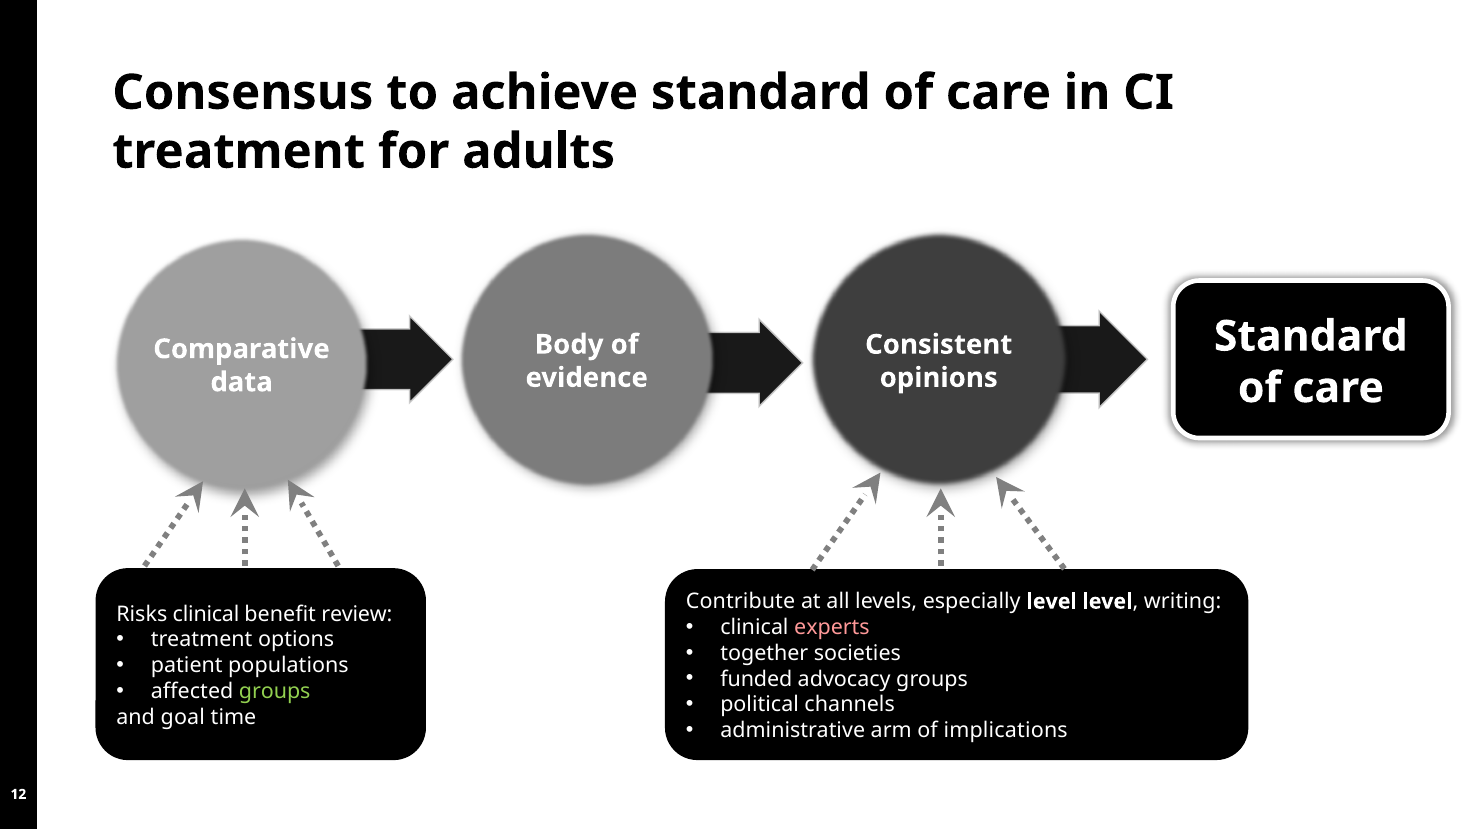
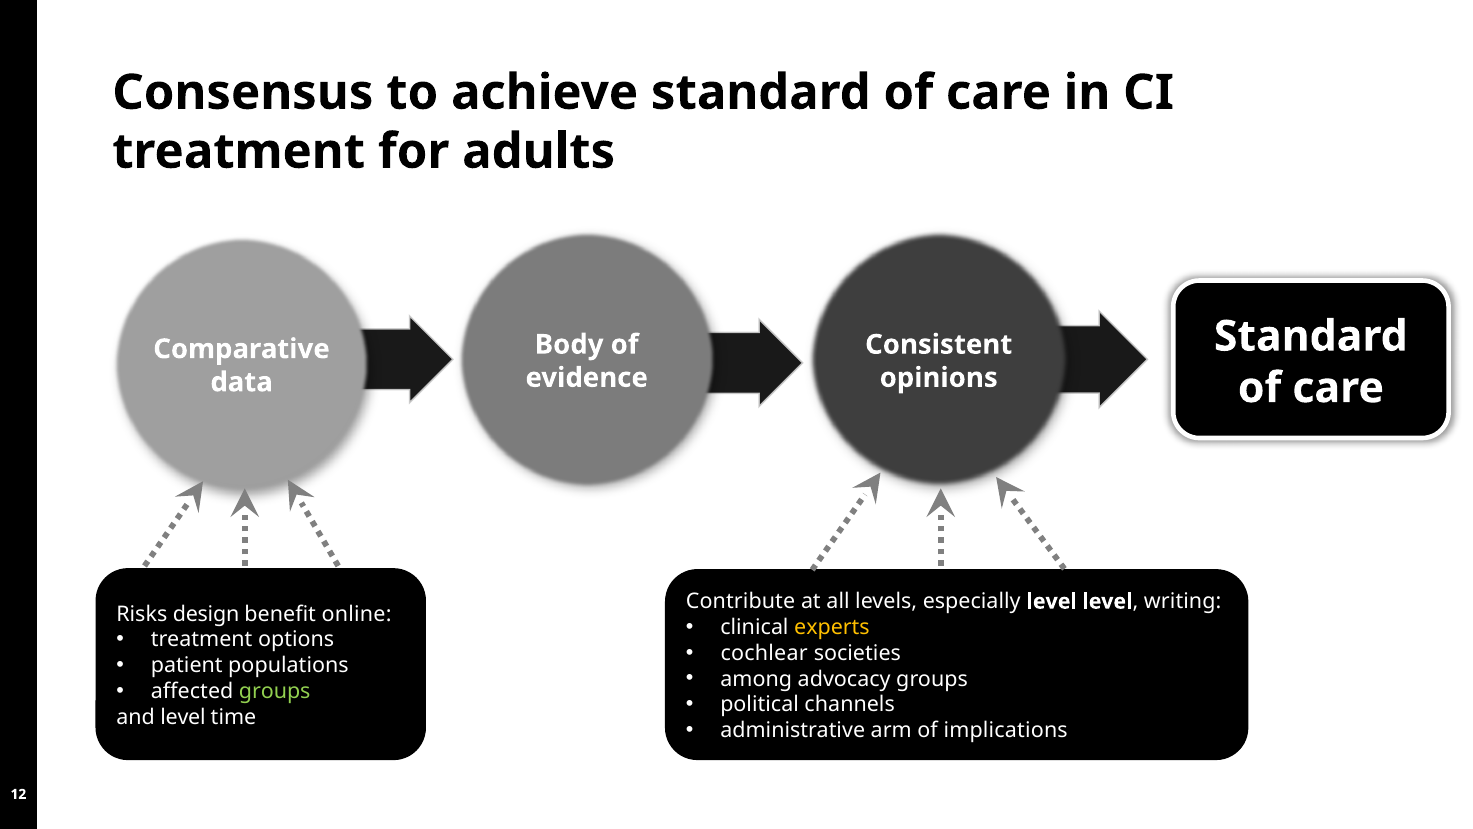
Risks clinical: clinical -> design
review: review -> online
experts colour: pink -> yellow
together: together -> cochlear
funded: funded -> among
and goal: goal -> level
